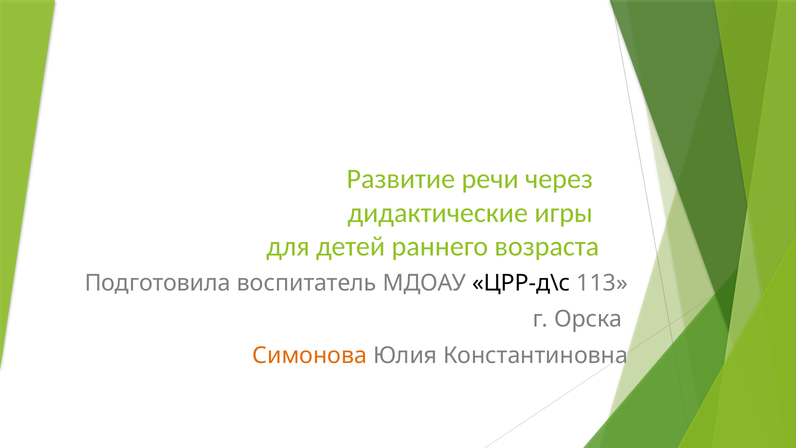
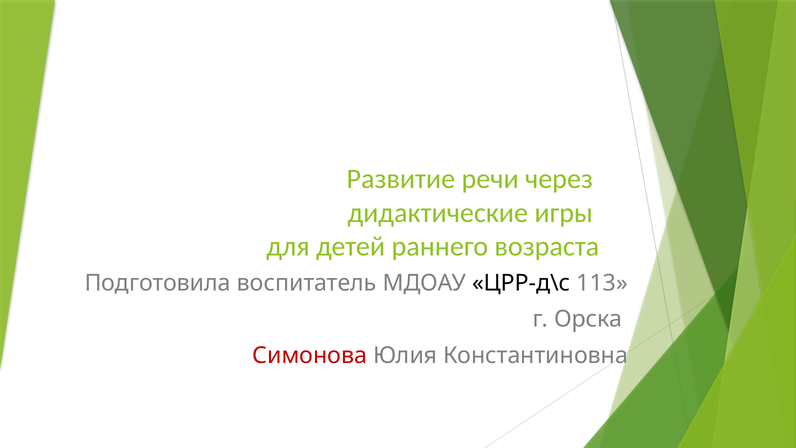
Симонова colour: orange -> red
